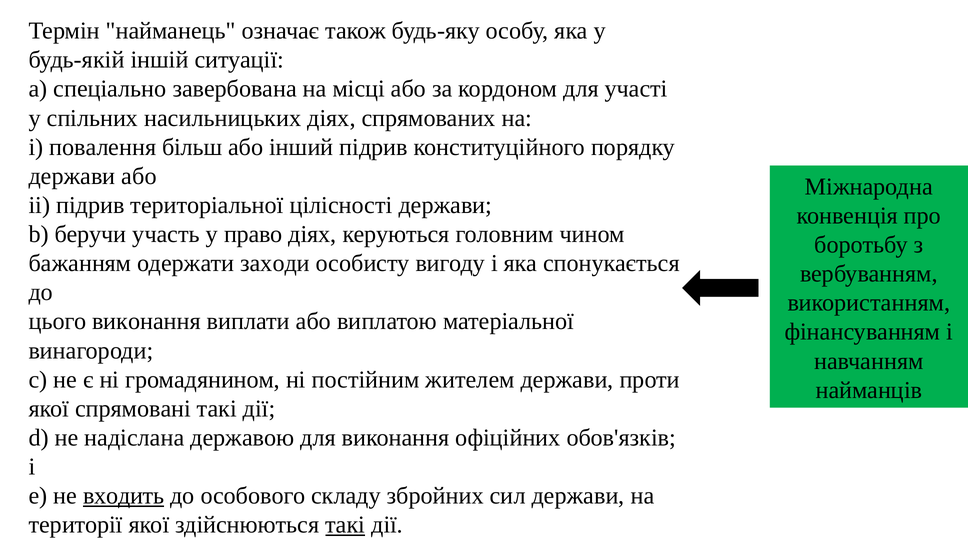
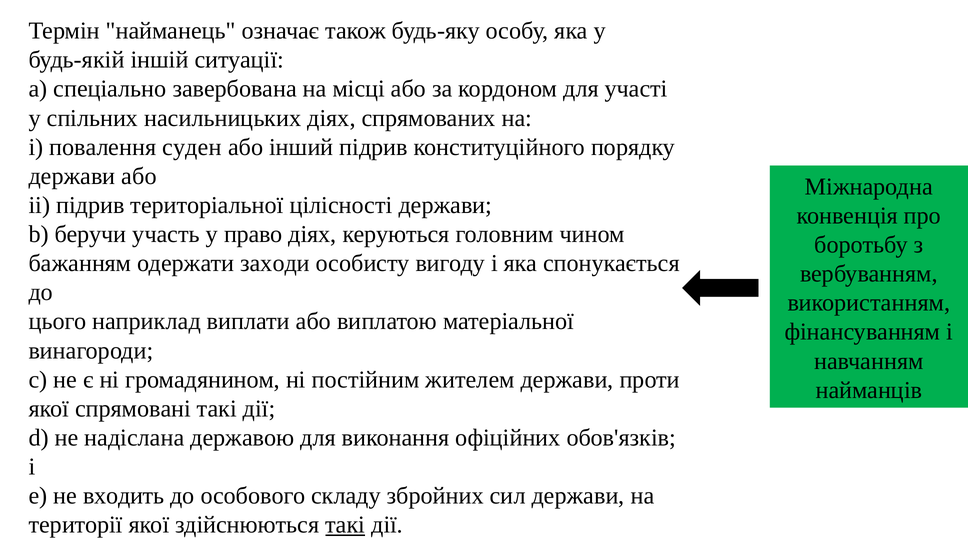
більш: більш -> суден
цього виконання: виконання -> наприклад
входить underline: present -> none
